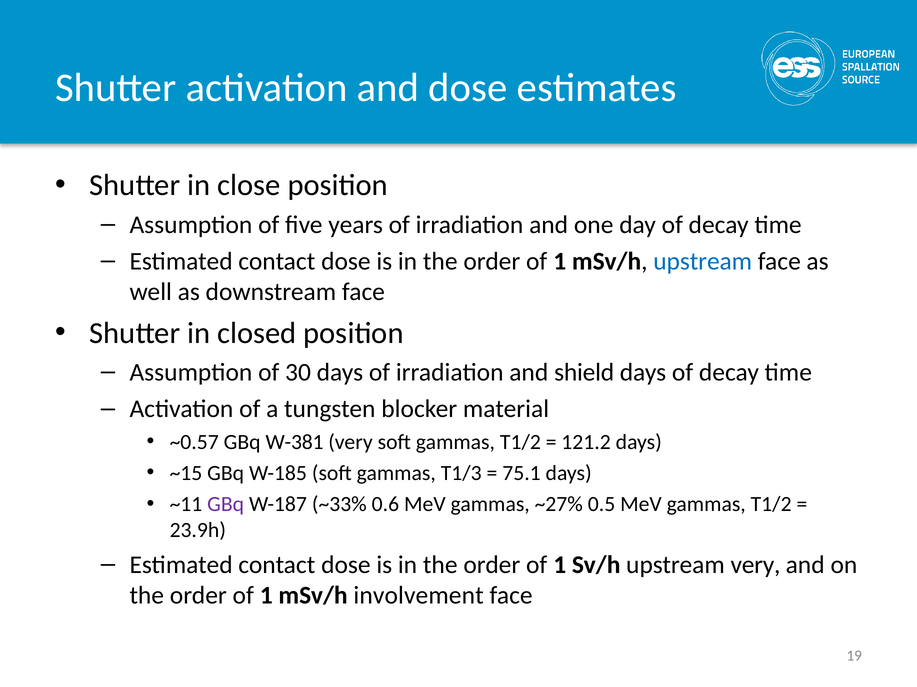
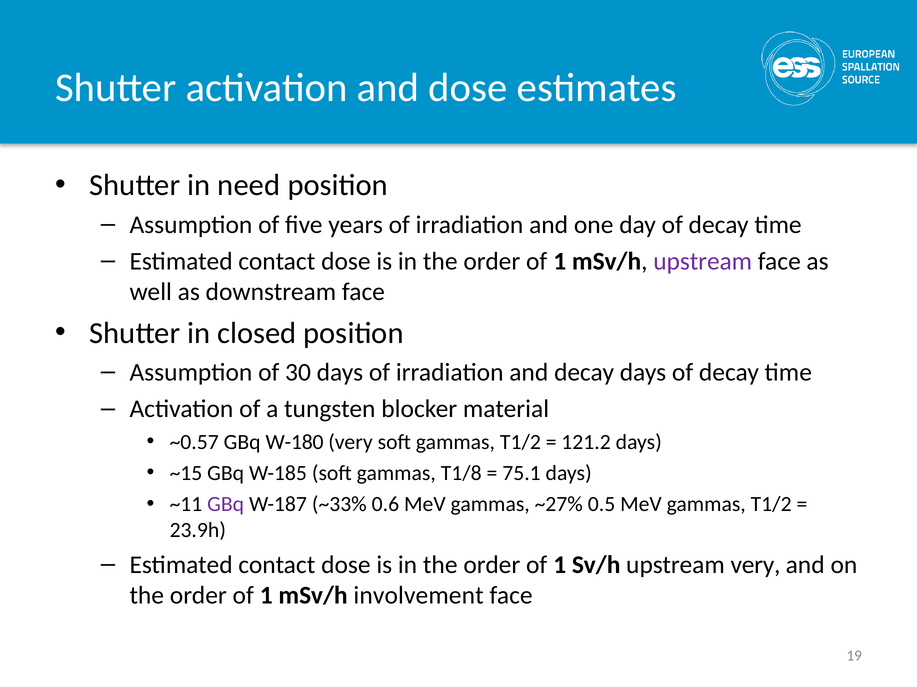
close: close -> need
upstream at (703, 262) colour: blue -> purple
and shield: shield -> decay
W-381: W-381 -> W-180
T1/3: T1/3 -> T1/8
